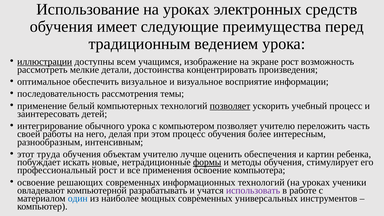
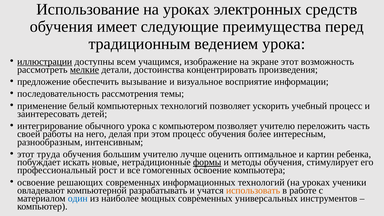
экране рост: рост -> этот
мелкие underline: none -> present
оптимальное: оптимальное -> предложение
обеспечить визуальное: визуальное -> вызывание
позволяет at (230, 106) underline: present -> none
объектам: объектам -> большим
обеспечения: обеспечения -> оптимальное
применения: применения -> гомогенных
использовать colour: purple -> orange
